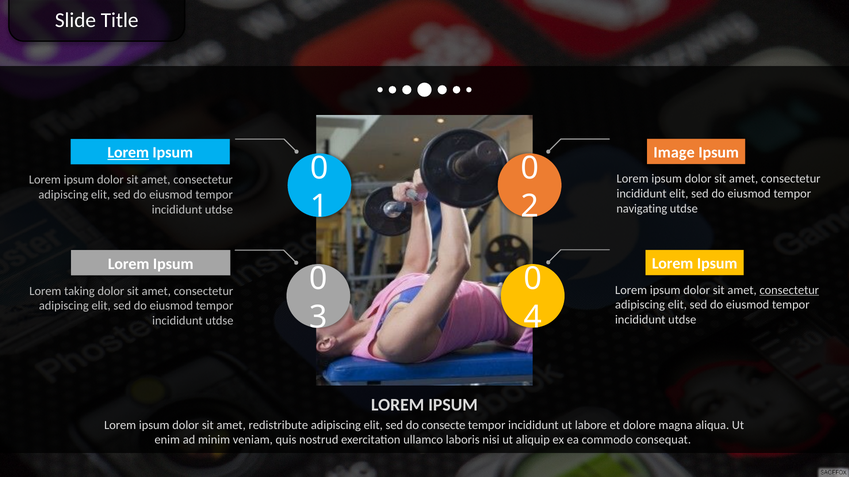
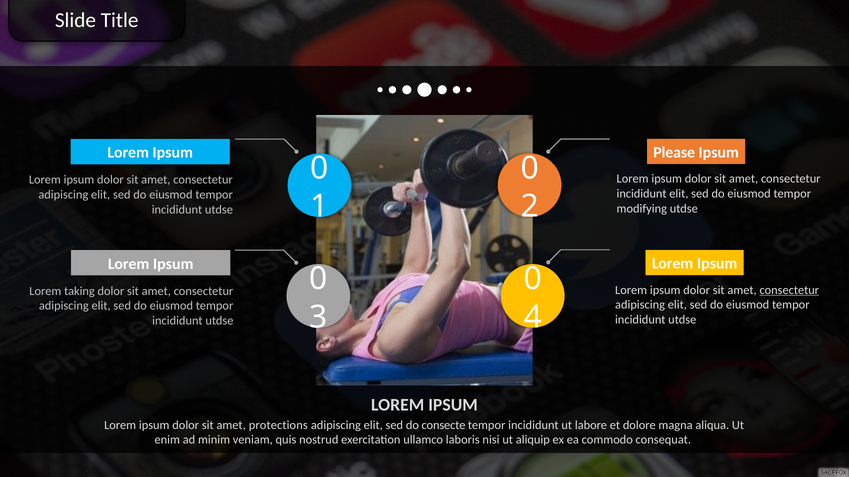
Image: Image -> Please
Lorem at (128, 153) underline: present -> none
navigating: navigating -> modifying
redistribute: redistribute -> protections
